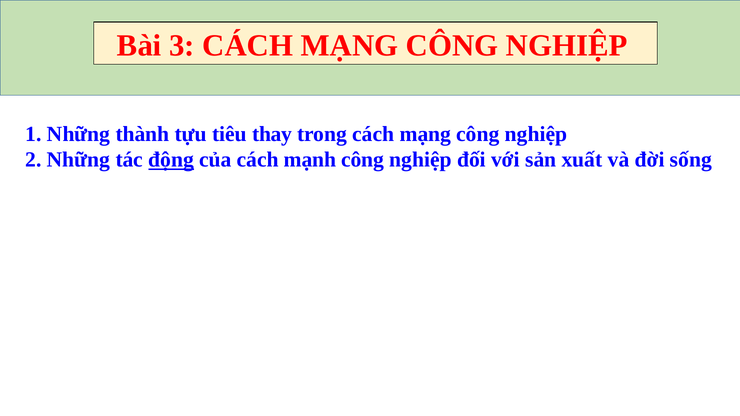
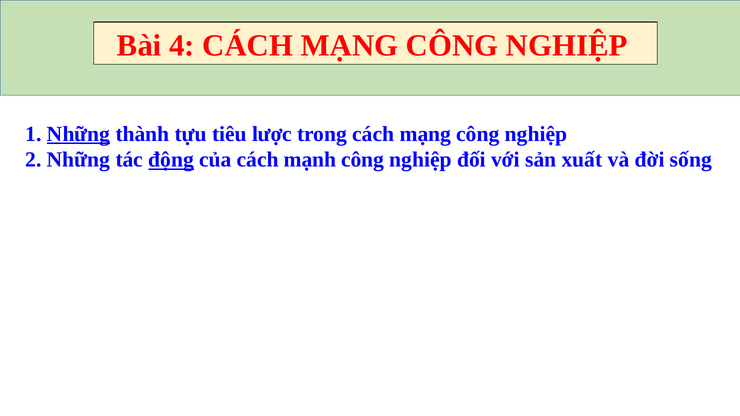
3: 3 -> 4
Những at (79, 134) underline: none -> present
thay: thay -> lược
